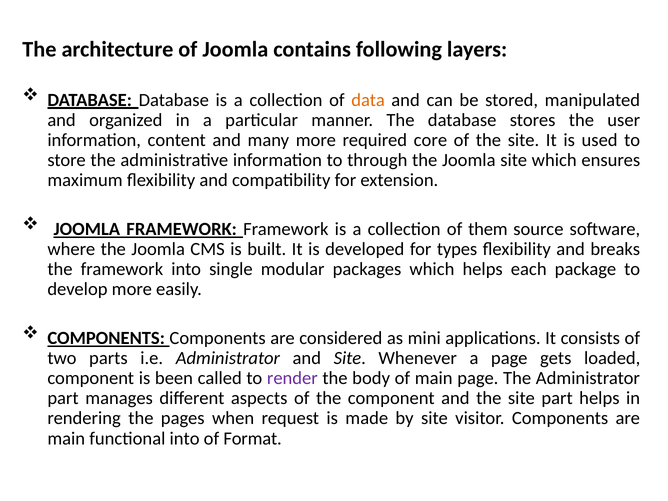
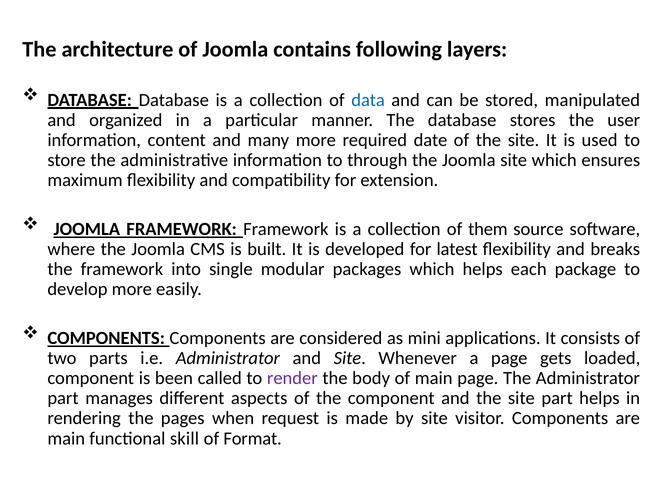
data colour: orange -> blue
core: core -> date
types: types -> latest
functional into: into -> skill
